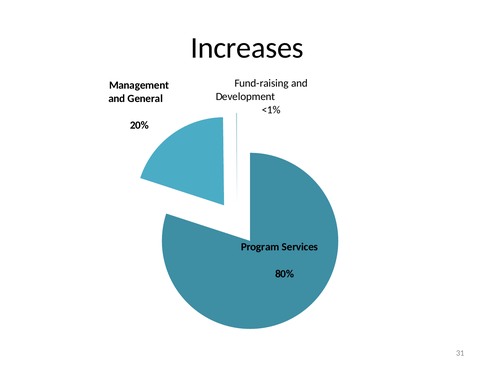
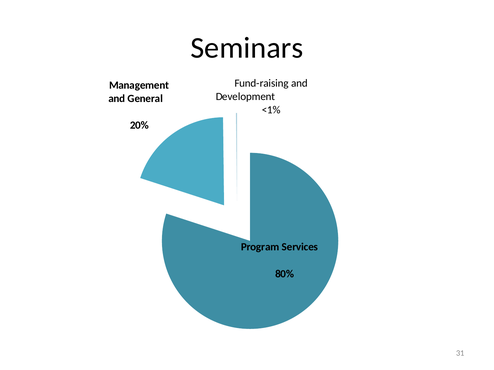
Increases: Increases -> Seminars
